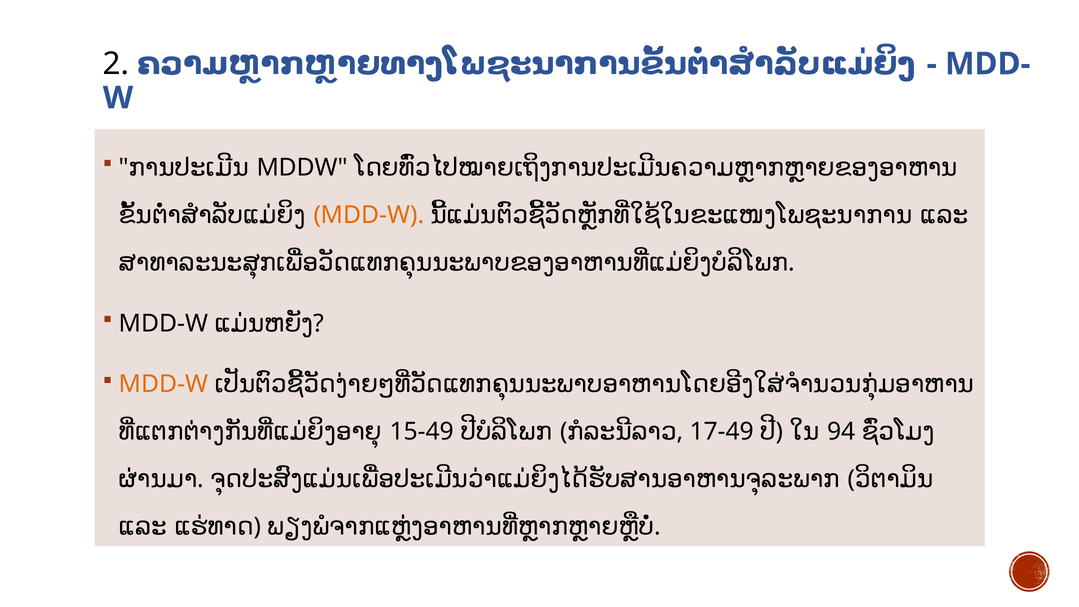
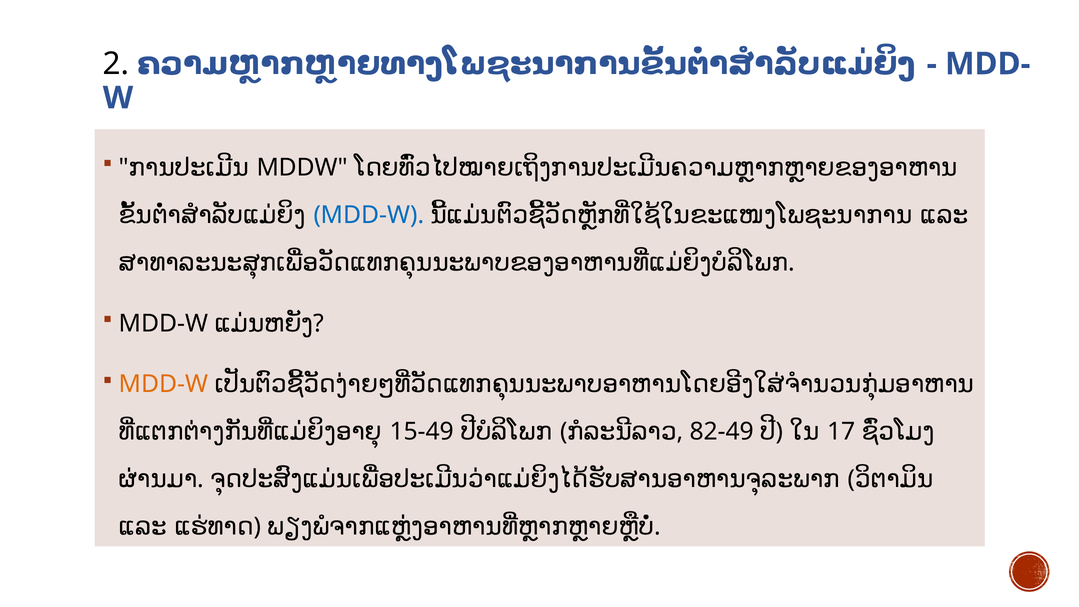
MDD-W at (369, 215) colour: orange -> blue
17-49: 17-49 -> 82-49
94: 94 -> 17
